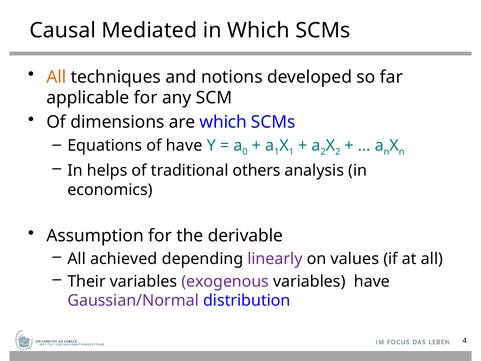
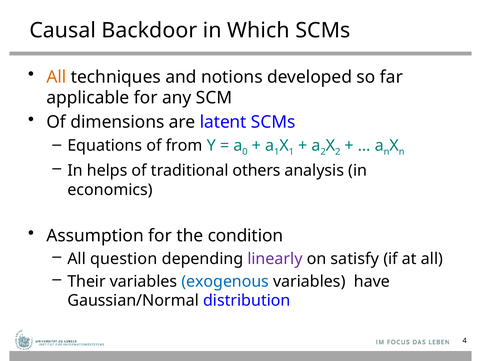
Mediated: Mediated -> Backdoor
are which: which -> latent
of have: have -> from
derivable: derivable -> condition
achieved: achieved -> question
values: values -> satisfy
exogenous colour: purple -> blue
Gaussian/Normal colour: purple -> black
